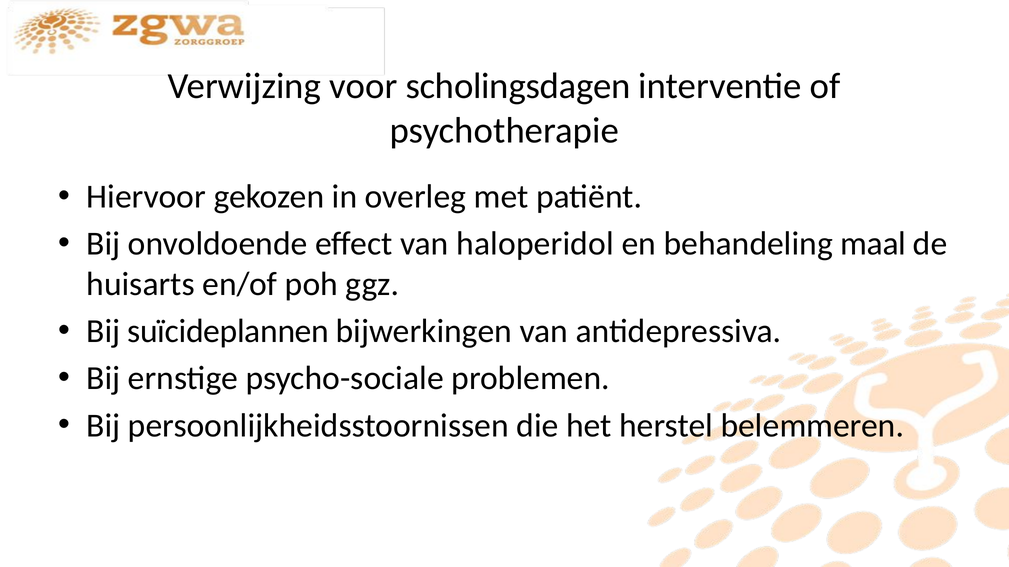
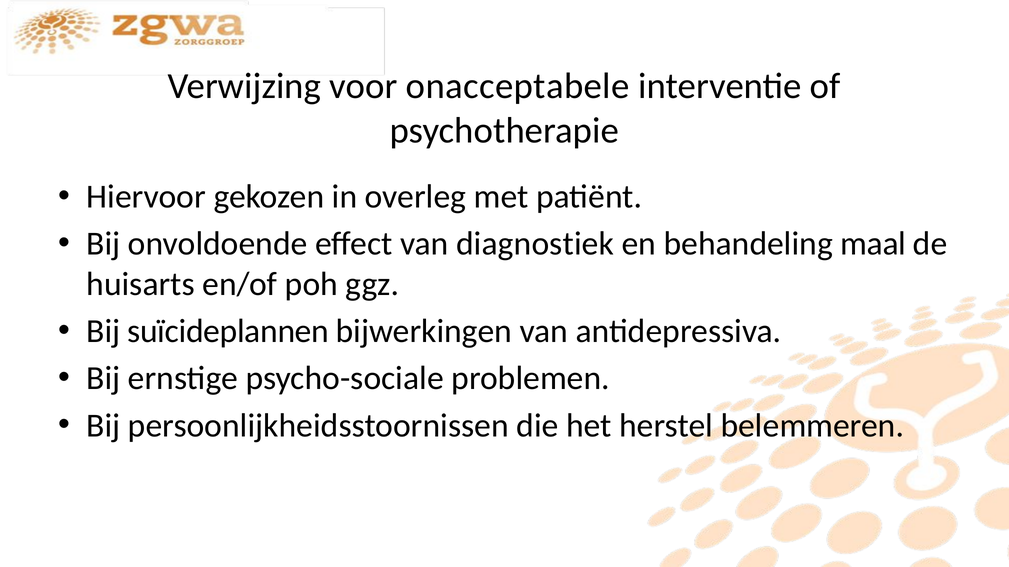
scholingsdagen: scholingsdagen -> onacceptabele
haloperidol: haloperidol -> diagnostiek
